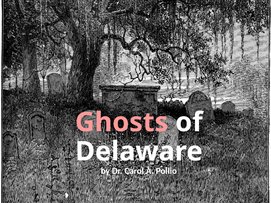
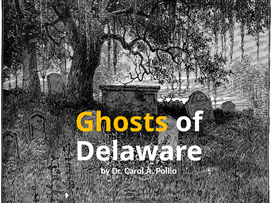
Ghosts colour: pink -> yellow
